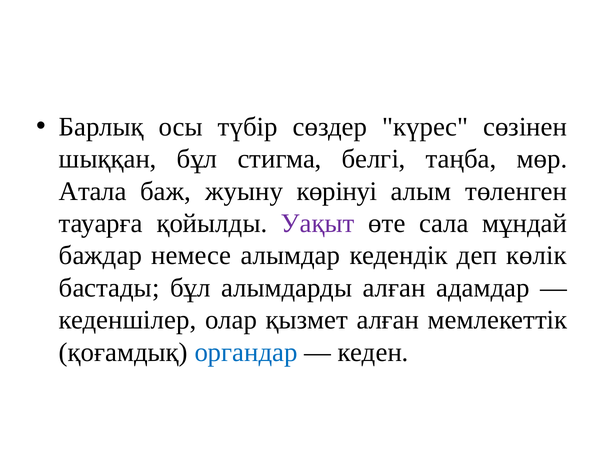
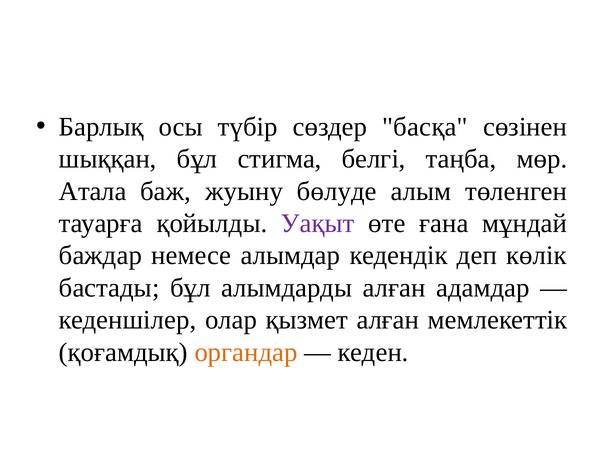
күрес: күрес -> басқа
көрінуі: көрінуі -> бөлуде
сала: сала -> ғана
органдар colour: blue -> orange
